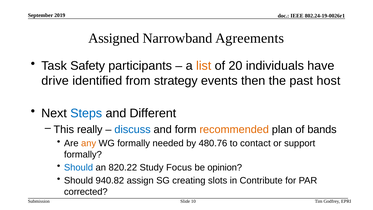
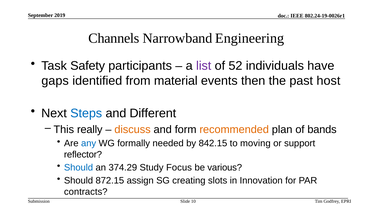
Assigned: Assigned -> Channels
Agreements: Agreements -> Engineering
list colour: orange -> purple
20: 20 -> 52
drive: drive -> gaps
strategy: strategy -> material
discuss colour: blue -> orange
any colour: orange -> blue
480.76: 480.76 -> 842.15
contact: contact -> moving
formally at (83, 154): formally -> reflector
820.22: 820.22 -> 374.29
opinion: opinion -> various
940.82: 940.82 -> 872.15
Contribute: Contribute -> Innovation
corrected: corrected -> contracts
